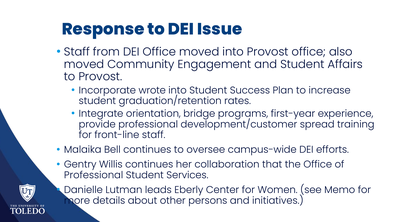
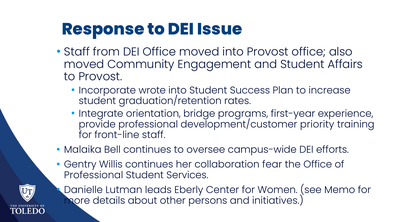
spread: spread -> priority
that: that -> fear
